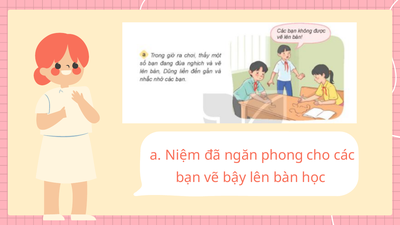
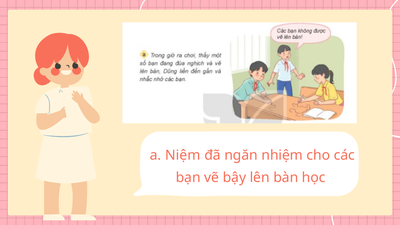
phong: phong -> nhiệm
